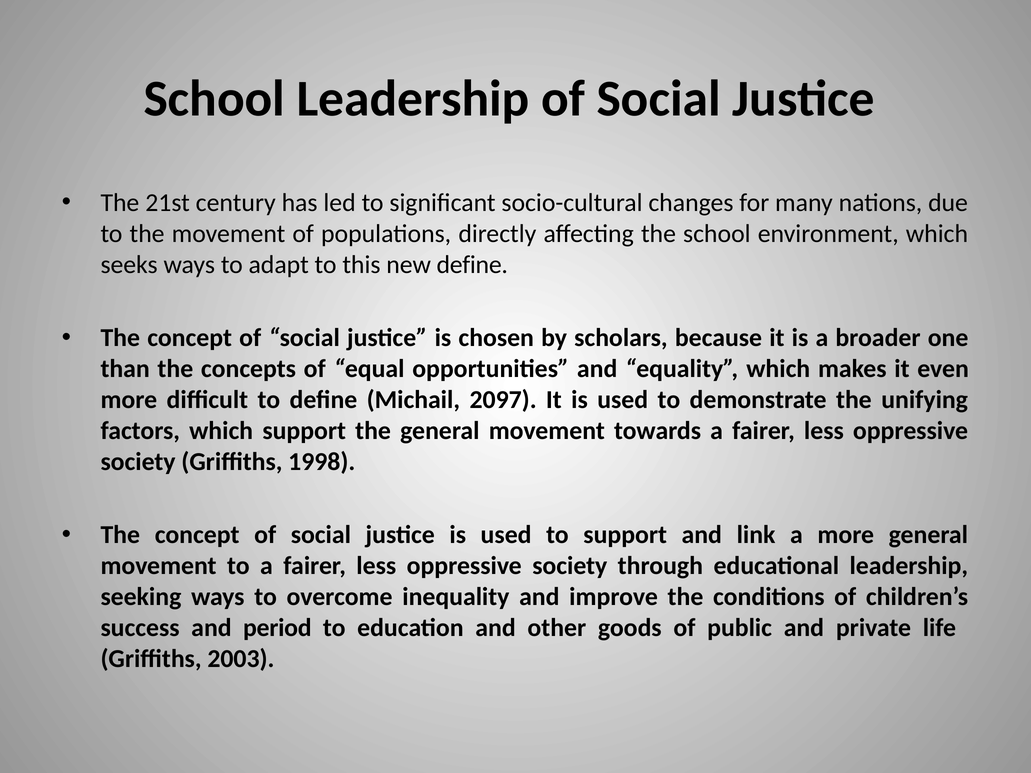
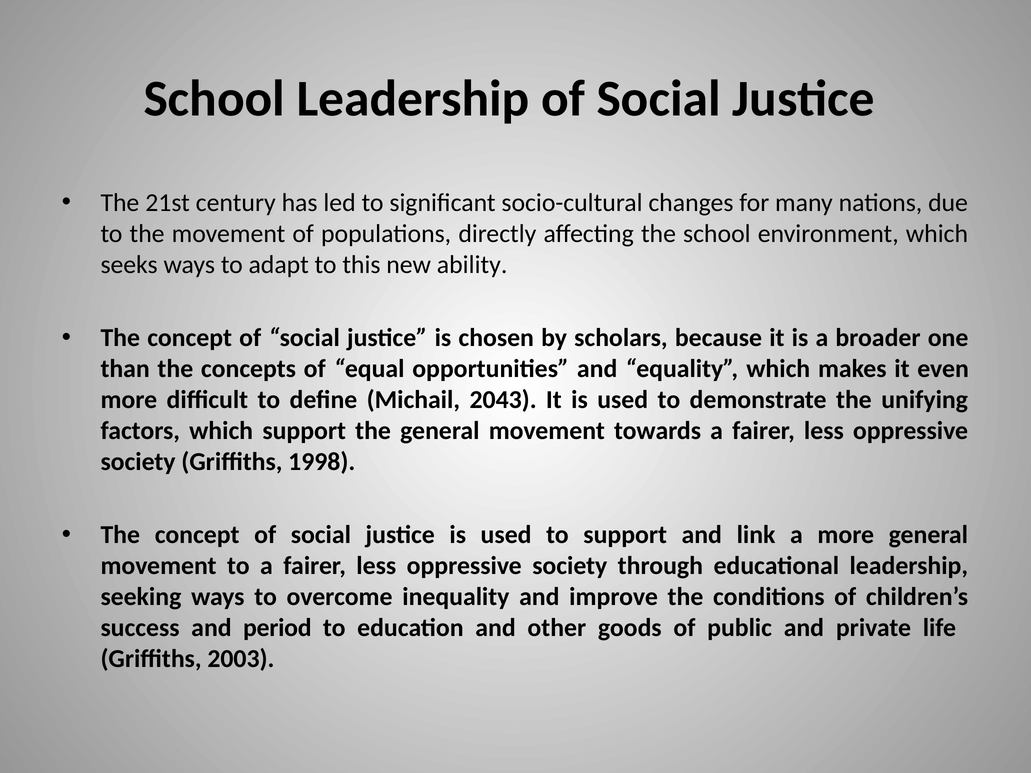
new define: define -> ability
2097: 2097 -> 2043
